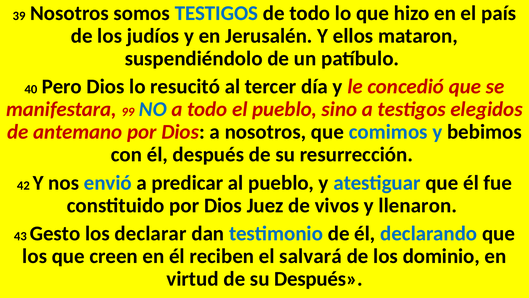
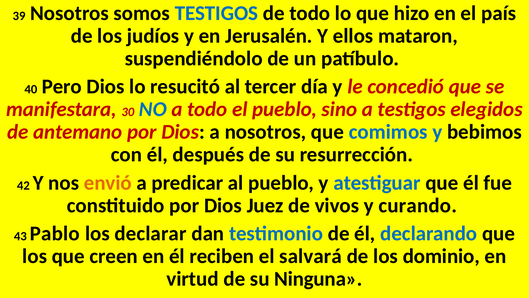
99: 99 -> 30
envió colour: blue -> orange
llenaron: llenaron -> curando
Gesto: Gesto -> Pablo
su Después: Después -> Ninguna
